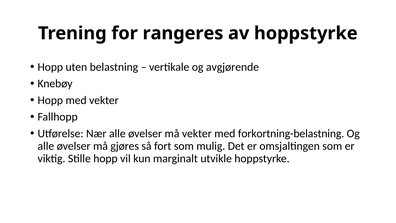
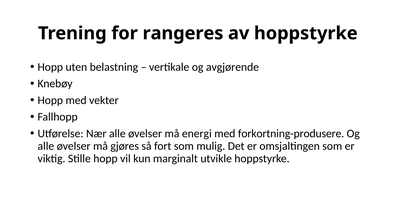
må vekter: vekter -> energi
forkortning-belastning: forkortning-belastning -> forkortning-produsere
